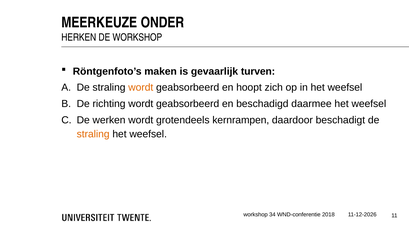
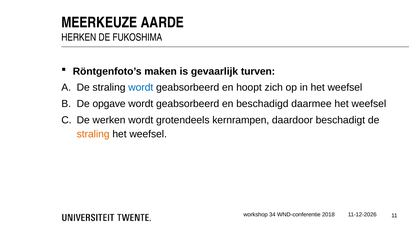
ONDER: ONDER -> AARDE
DE WORKSHOP: WORKSHOP -> FUKOSHIMA
wordt at (141, 88) colour: orange -> blue
richting: richting -> opgave
